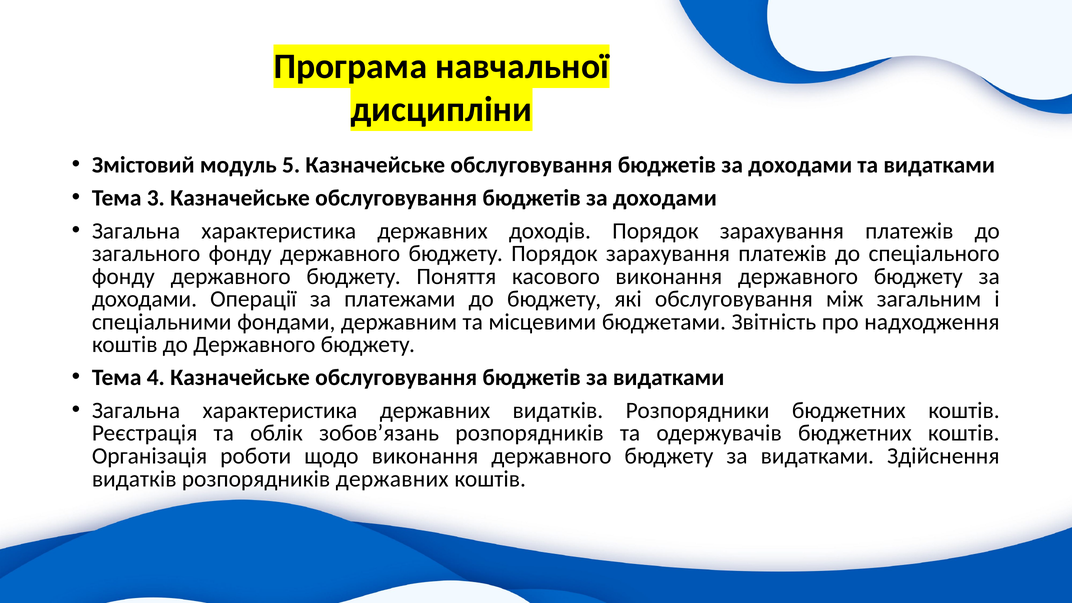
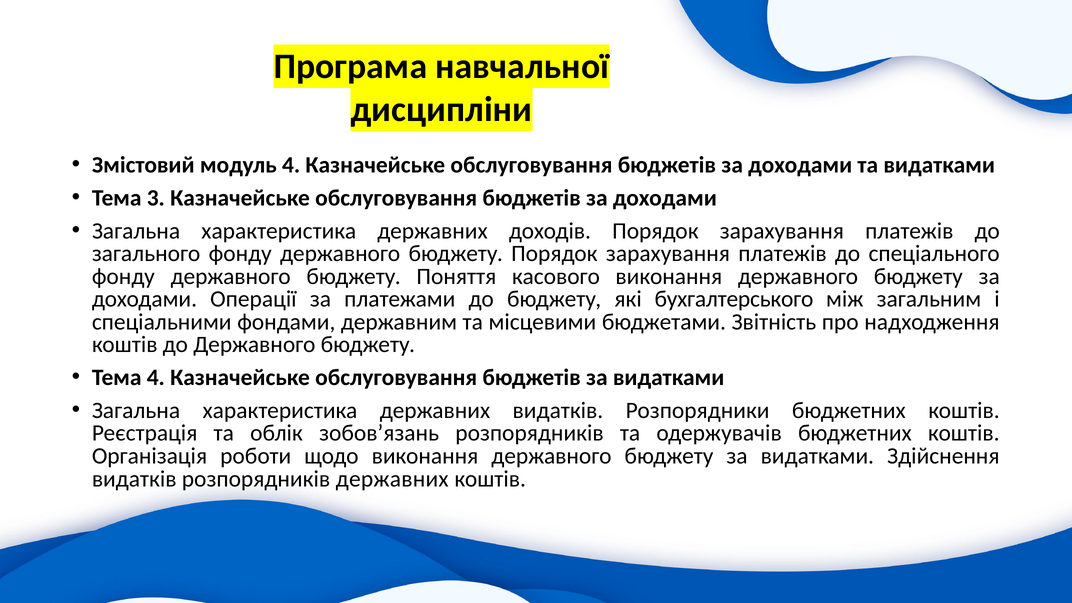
модуль 5: 5 -> 4
які обслуговування: обслуговування -> бухгалтерського
